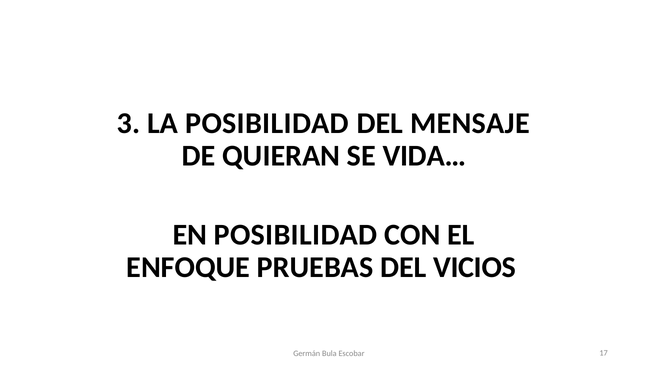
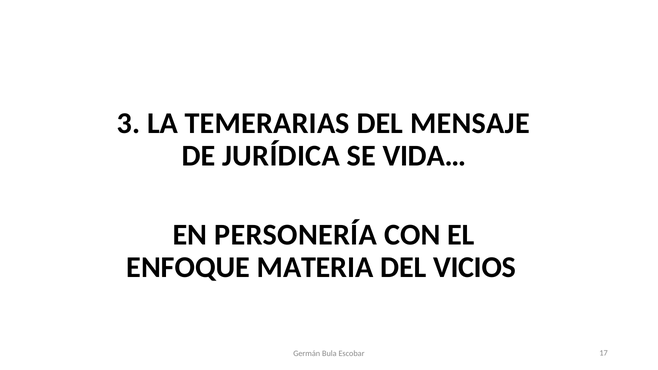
LA POSIBILIDAD: POSIBILIDAD -> TEMERARIAS
QUIERAN: QUIERAN -> JURÍDICA
EN POSIBILIDAD: POSIBILIDAD -> PERSONERÍA
PRUEBAS: PRUEBAS -> MATERIA
